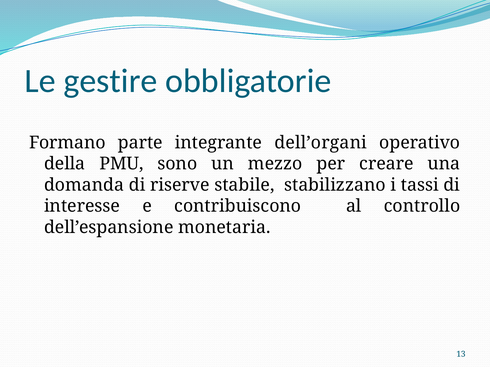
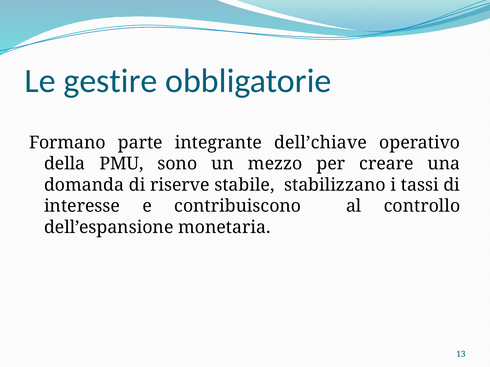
dell’organi: dell’organi -> dell’chiave
